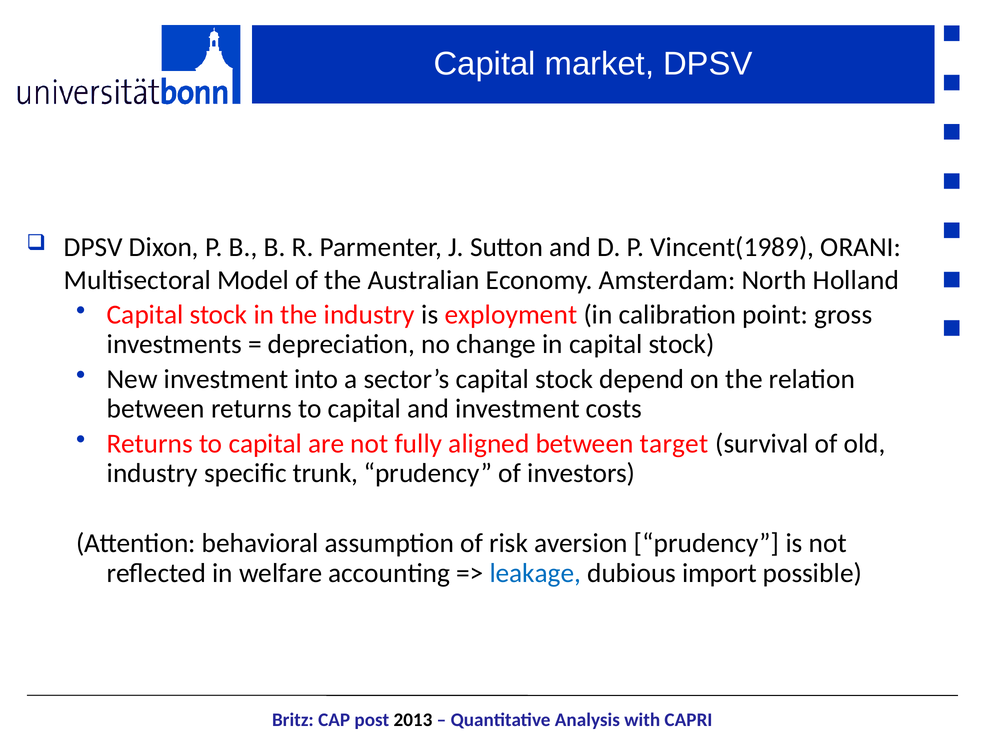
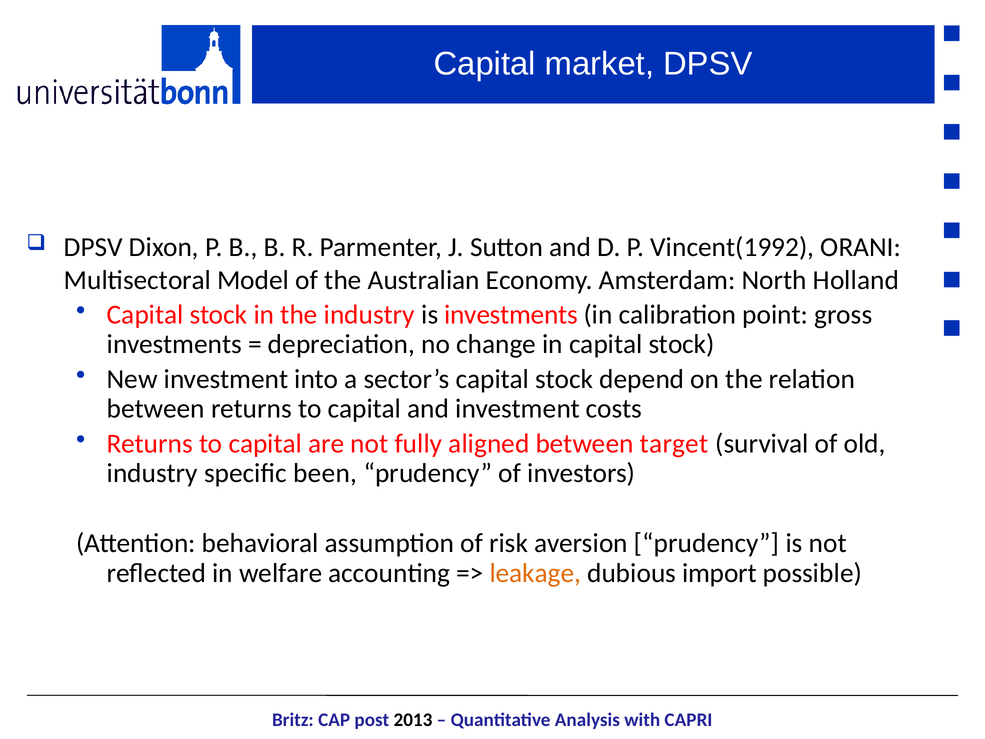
Vincent(1989: Vincent(1989 -> Vincent(1992
is exployment: exployment -> investments
trunk: trunk -> been
leakage colour: blue -> orange
